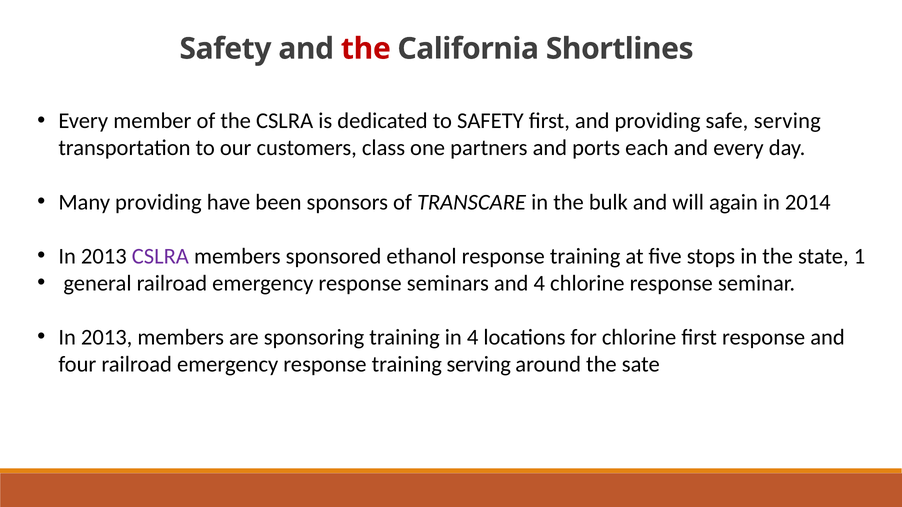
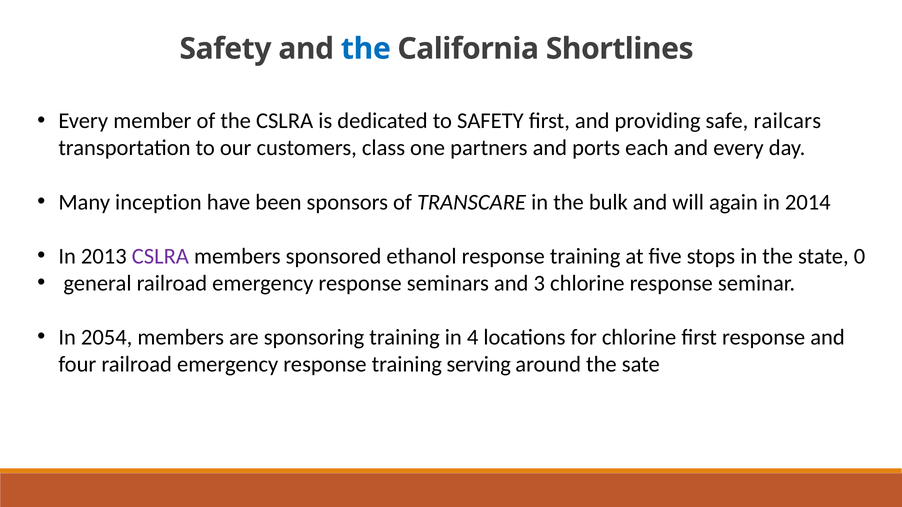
the at (366, 49) colour: red -> blue
safe serving: serving -> railcars
Many providing: providing -> inception
1: 1 -> 0
and 4: 4 -> 3
2013 at (107, 338): 2013 -> 2054
